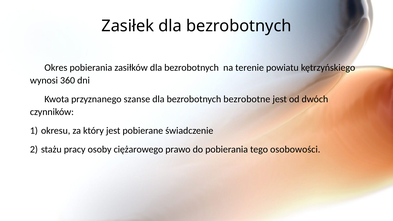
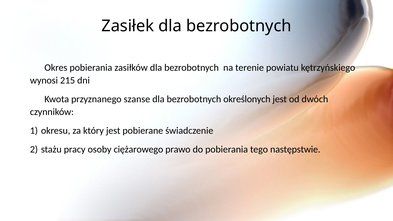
360: 360 -> 215
bezrobotne: bezrobotne -> określonych
osobowości: osobowości -> następstwie
